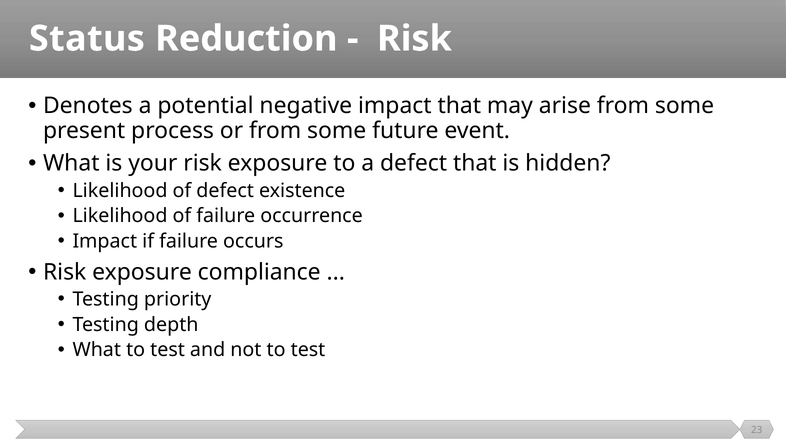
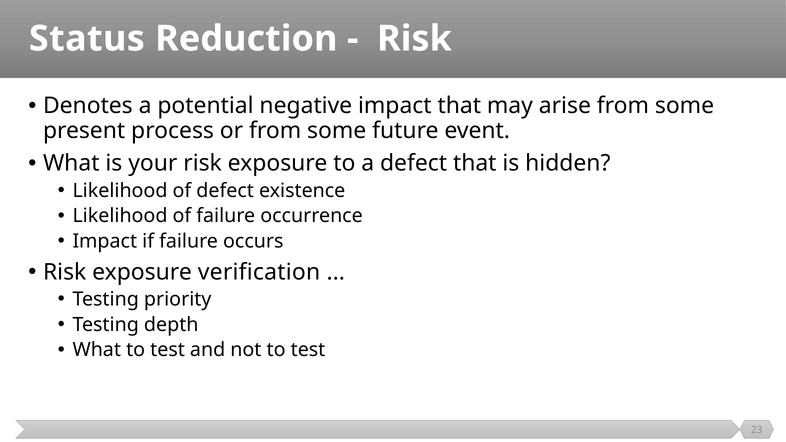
compliance: compliance -> verification
